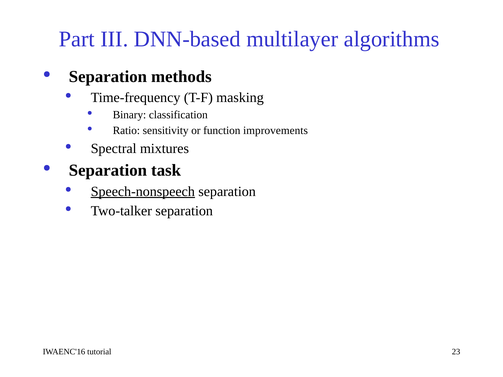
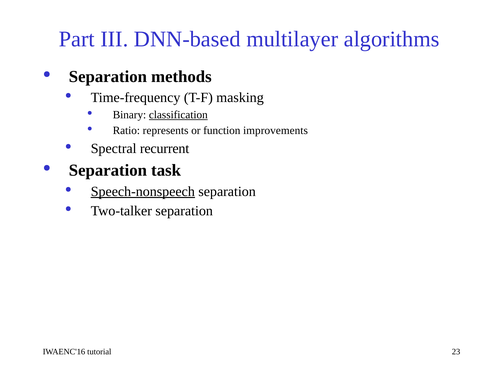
classification underline: none -> present
sensitivity: sensitivity -> represents
mixtures: mixtures -> recurrent
